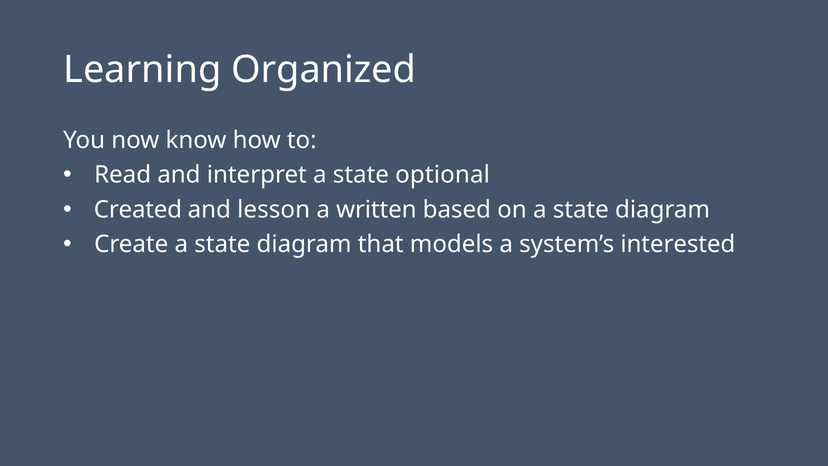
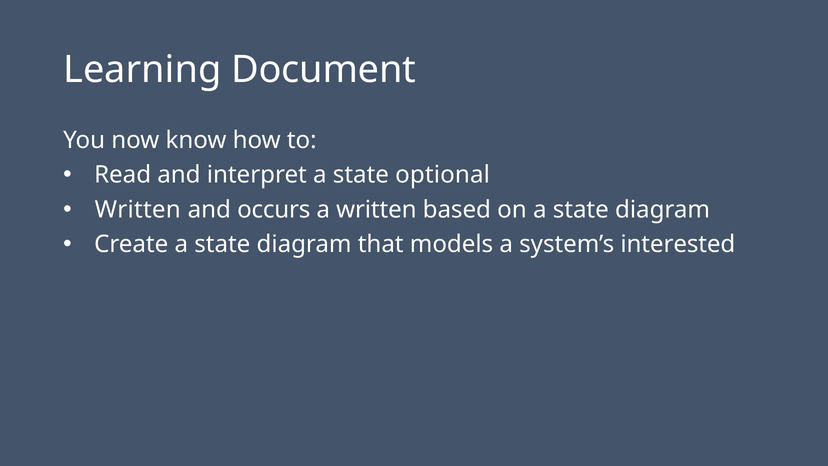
Organized: Organized -> Document
Created at (138, 209): Created -> Written
lesson: lesson -> occurs
